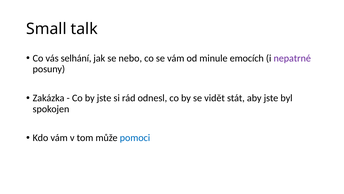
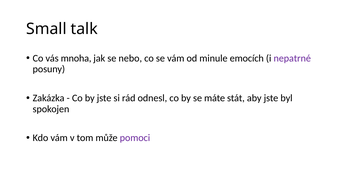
selhání: selhání -> mnoha
vidět: vidět -> máte
pomoci colour: blue -> purple
